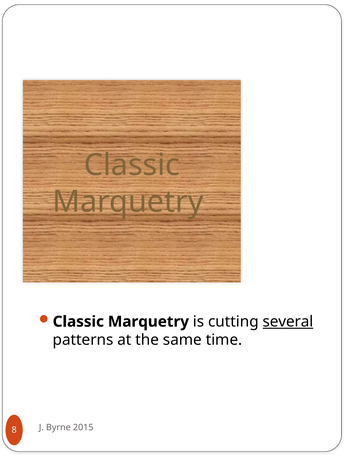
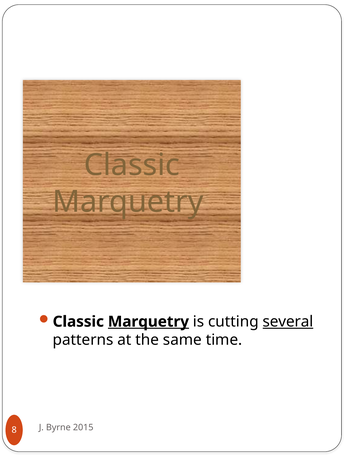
Marquetry at (148, 322) underline: none -> present
